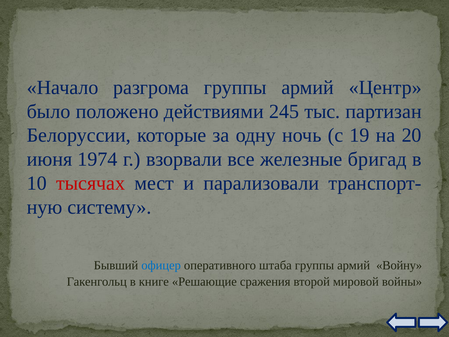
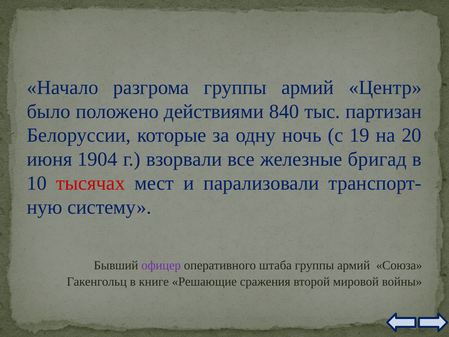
245: 245 -> 840
1974: 1974 -> 1904
офицер colour: blue -> purple
Войну: Войну -> Союза
